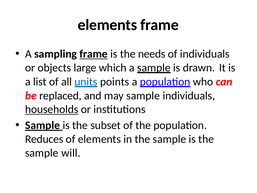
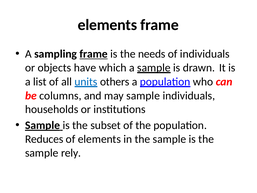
large: large -> have
points: points -> others
replaced: replaced -> columns
households underline: present -> none
will: will -> rely
